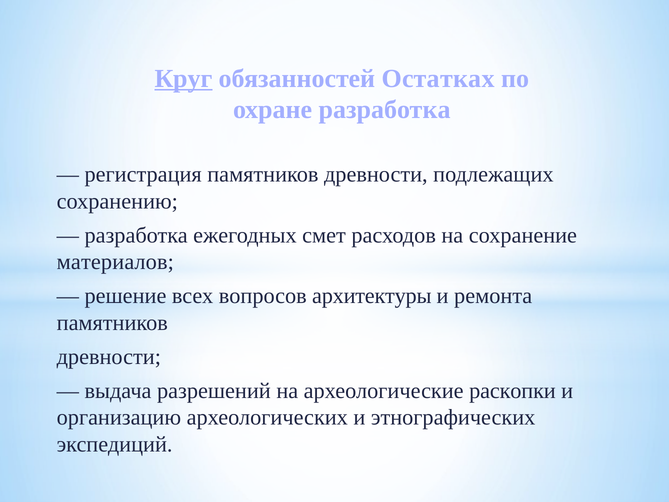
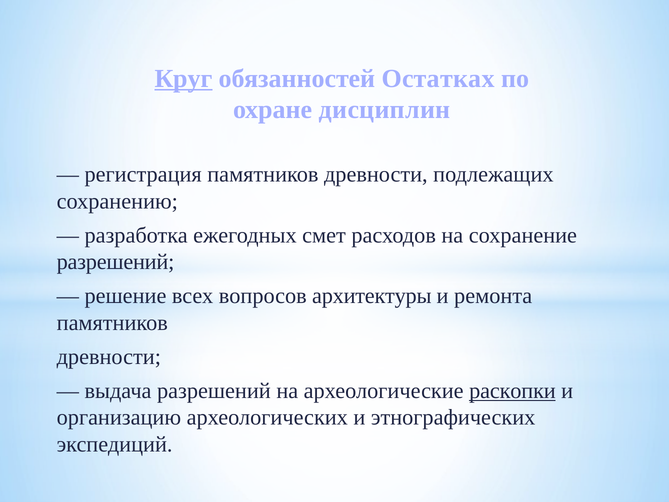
охране разработка: разработка -> дисциплин
материалов at (115, 262): материалов -> разрешений
раскопки underline: none -> present
